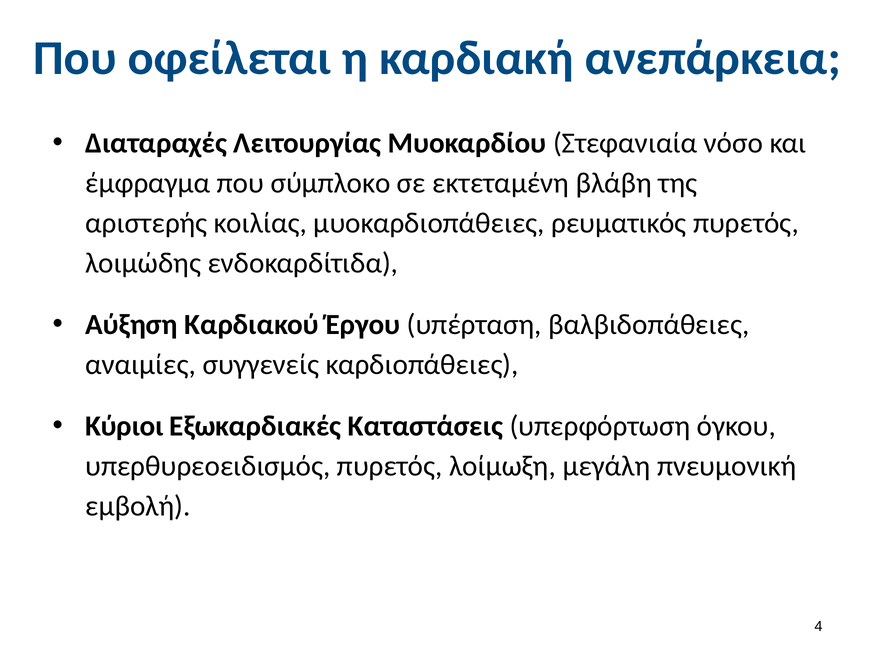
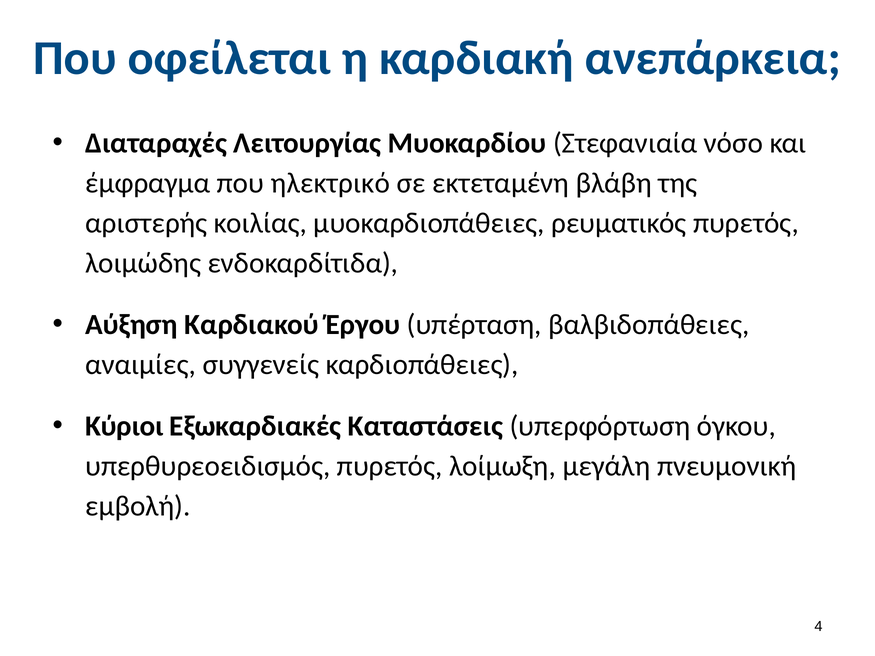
σύμπλοκο: σύμπλοκο -> ηλεκτρικό
